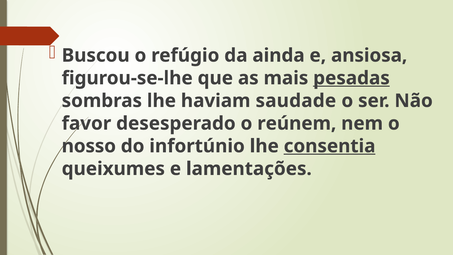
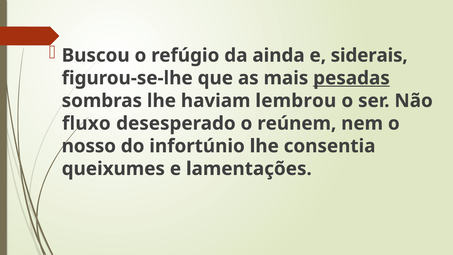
ansiosa: ansiosa -> siderais
saudade: saudade -> lembrou
favor: favor -> fluxo
consentia underline: present -> none
